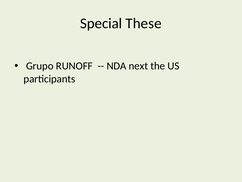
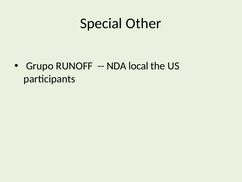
These: These -> Other
next: next -> local
